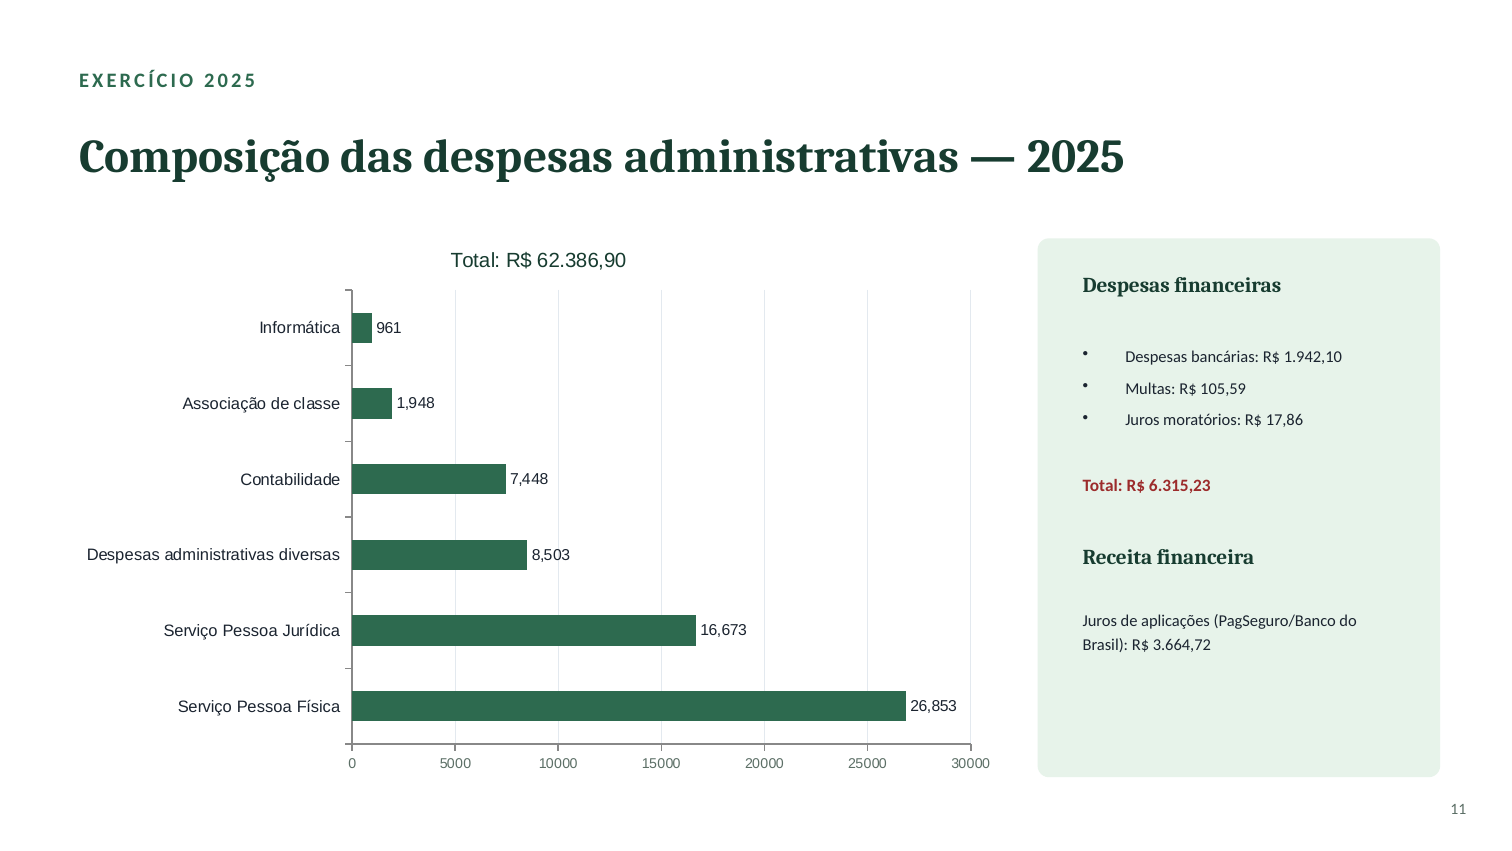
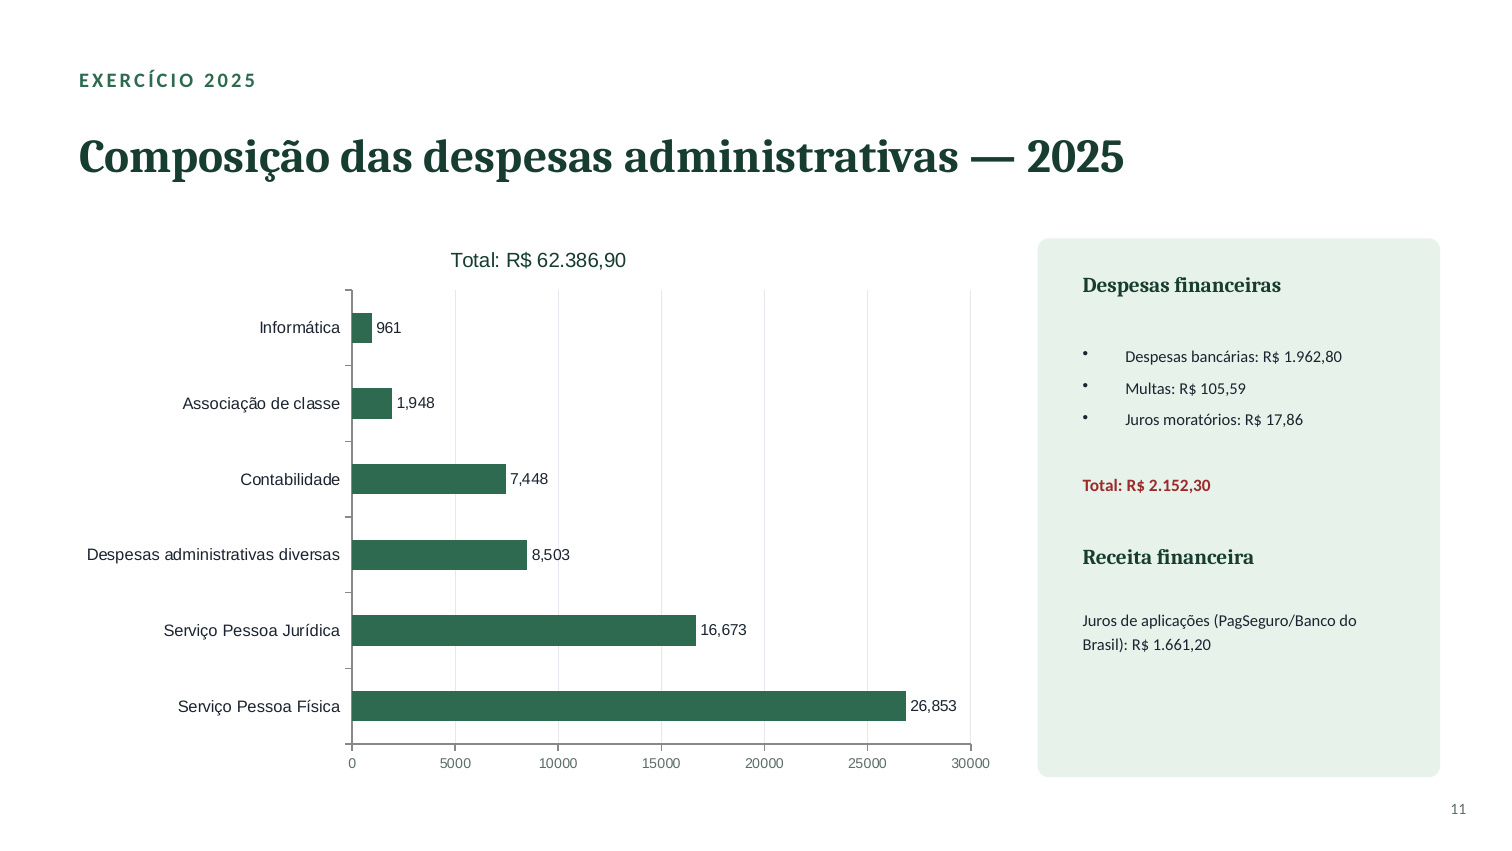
1.942,10: 1.942,10 -> 1.962,80
6.315,23: 6.315,23 -> 2.152,30
3.664,72: 3.664,72 -> 1.661,20
